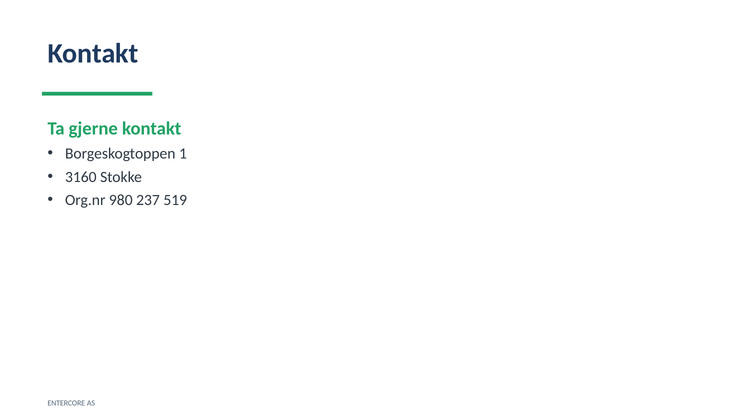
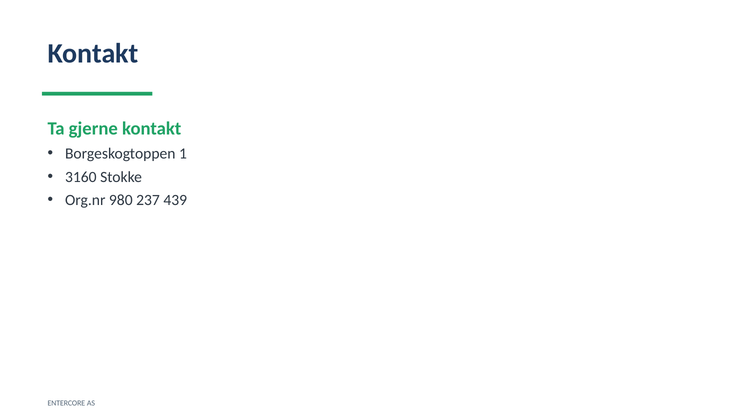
519: 519 -> 439
